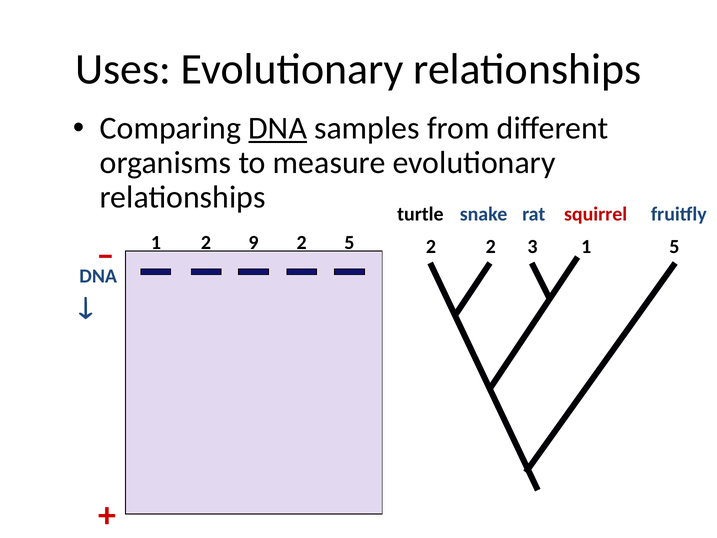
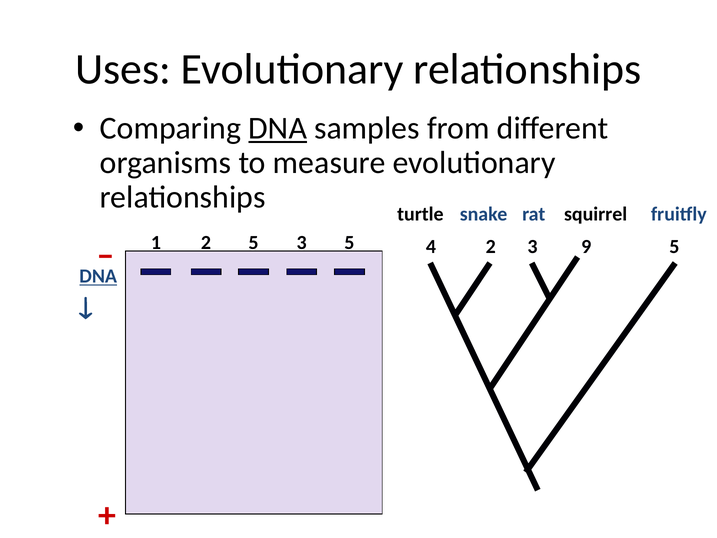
squirrel colour: red -> black
1 9: 9 -> 5
2 at (302, 243): 2 -> 3
5 2: 2 -> 4
1 at (586, 246): 1 -> 9
DNA at (98, 276) underline: none -> present
